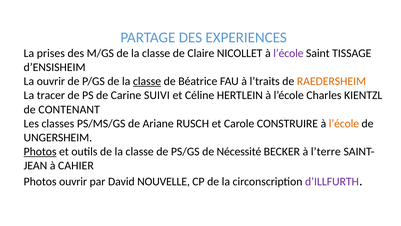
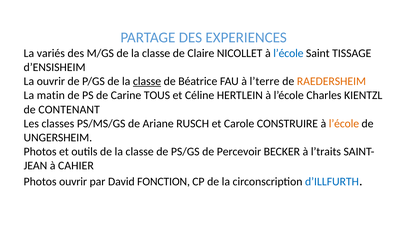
prises: prises -> variés
l’école at (288, 53) colour: purple -> blue
l’traits: l’traits -> l’terre
tracer: tracer -> matin
SUIVI: SUIVI -> TOUS
Photos at (40, 151) underline: present -> none
Nécessité: Nécessité -> Percevoir
l’terre: l’terre -> l’traits
NOUVELLE: NOUVELLE -> FONCTION
d’ILLFURTH colour: purple -> blue
